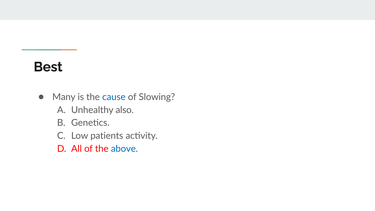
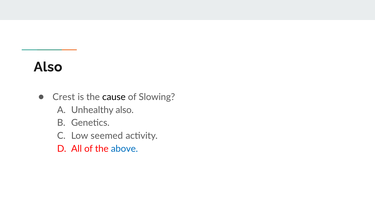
Best at (48, 67): Best -> Also
Many: Many -> Crest
cause colour: blue -> black
patients: patients -> seemed
